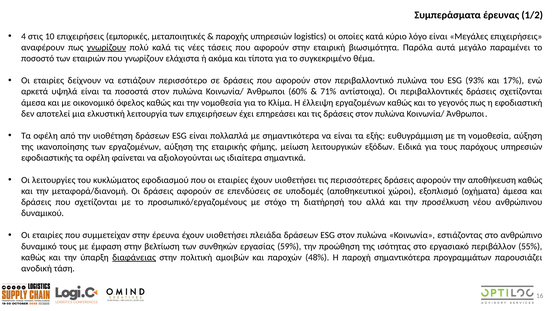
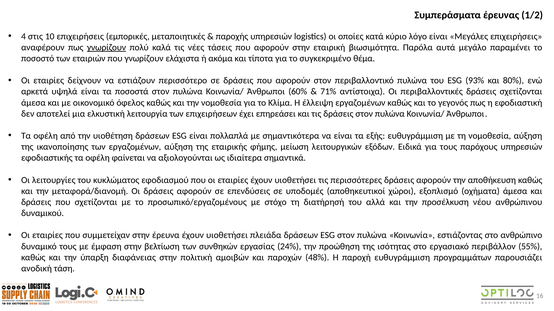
17%: 17% -> 80%
59%: 59% -> 24%
διαφάνειας underline: present -> none
παροχή σημαντικότερα: σημαντικότερα -> ευθυγράμμιση
